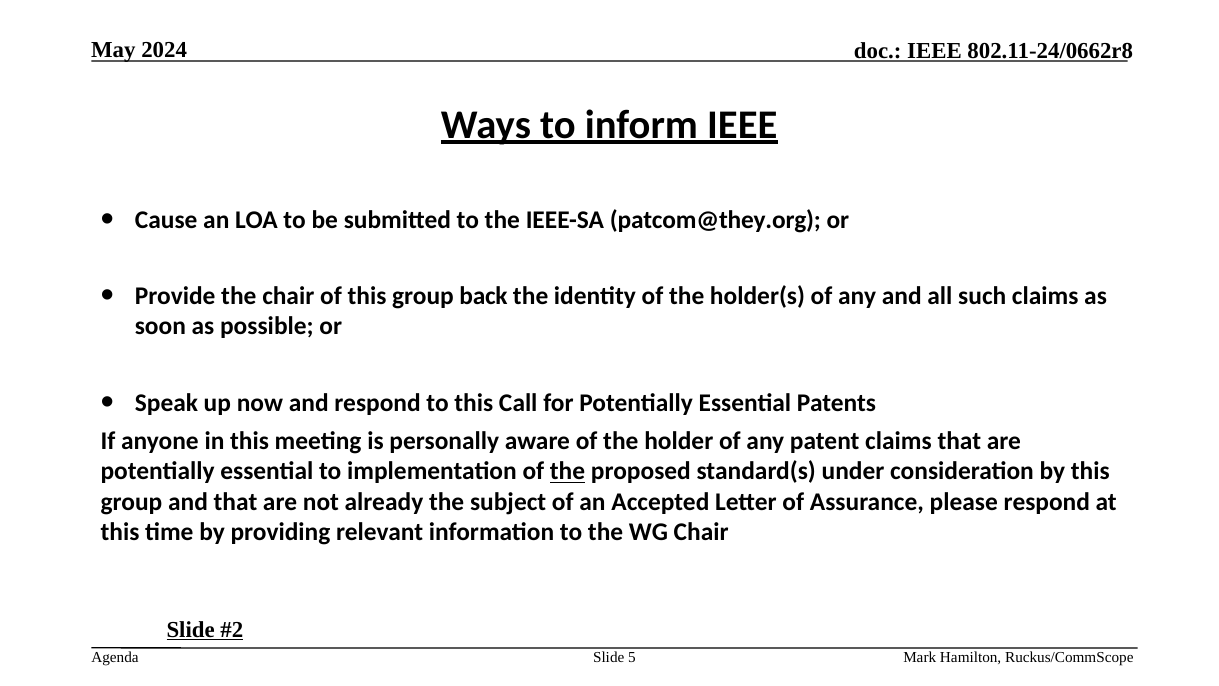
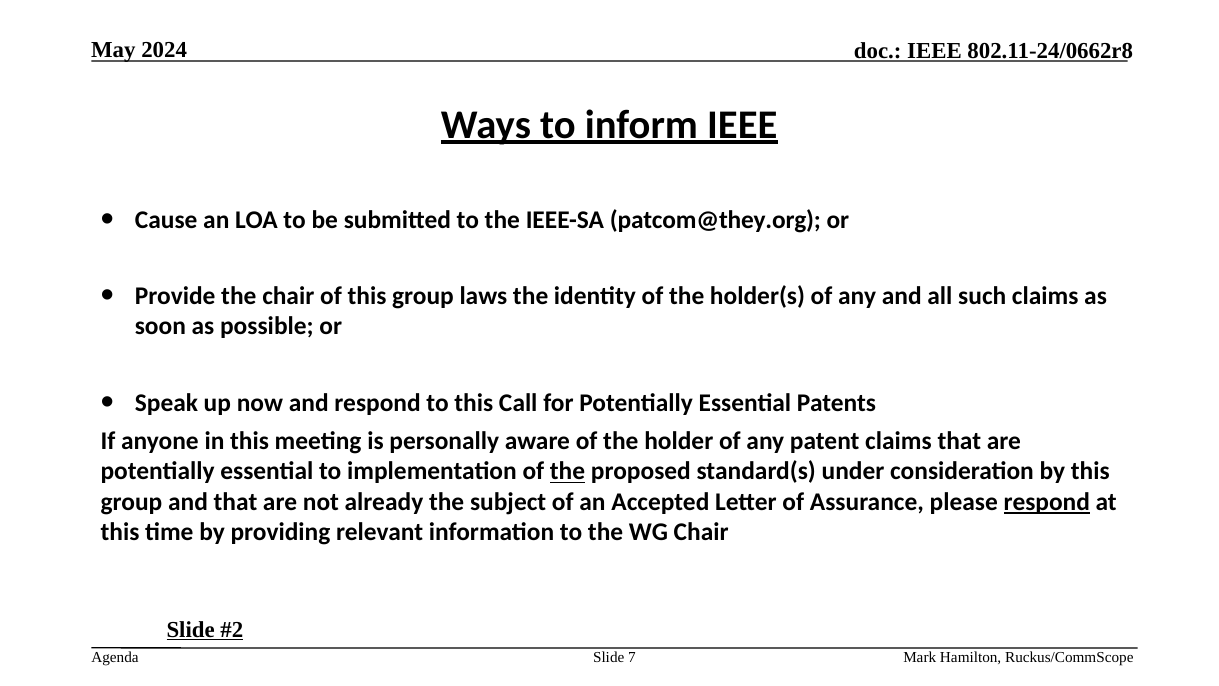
back: back -> laws
respond at (1047, 502) underline: none -> present
5: 5 -> 7
